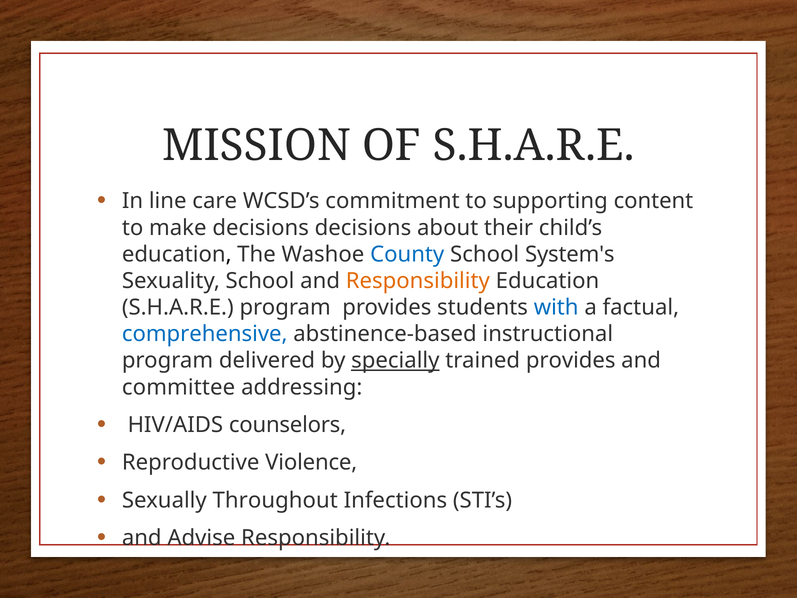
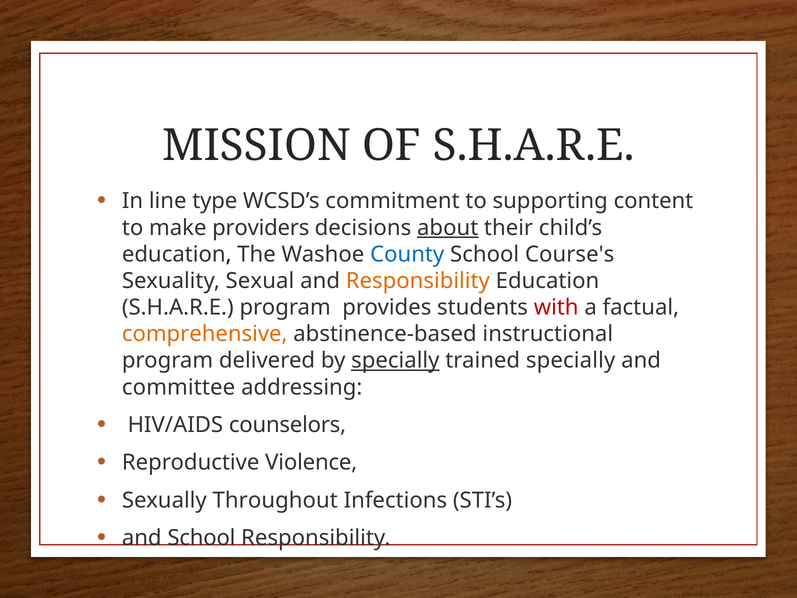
care: care -> type
make decisions: decisions -> providers
about underline: none -> present
System's: System's -> Course's
Sexuality School: School -> Sexual
with colour: blue -> red
comprehensive colour: blue -> orange
trained provides: provides -> specially
and Advise: Advise -> School
